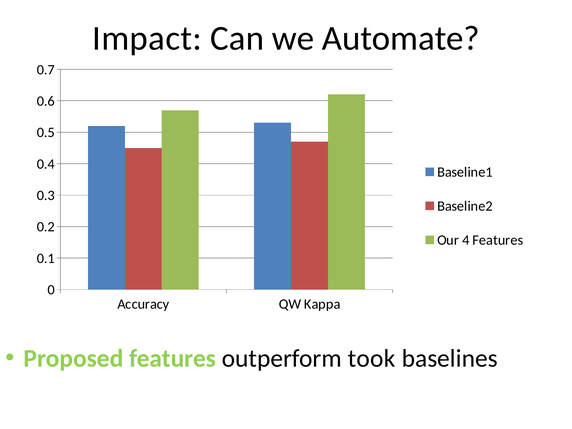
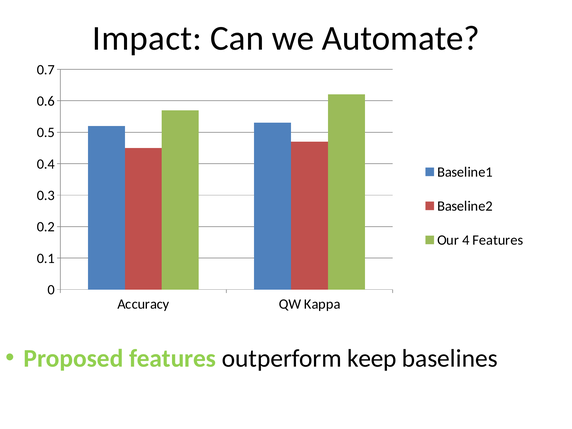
took: took -> keep
